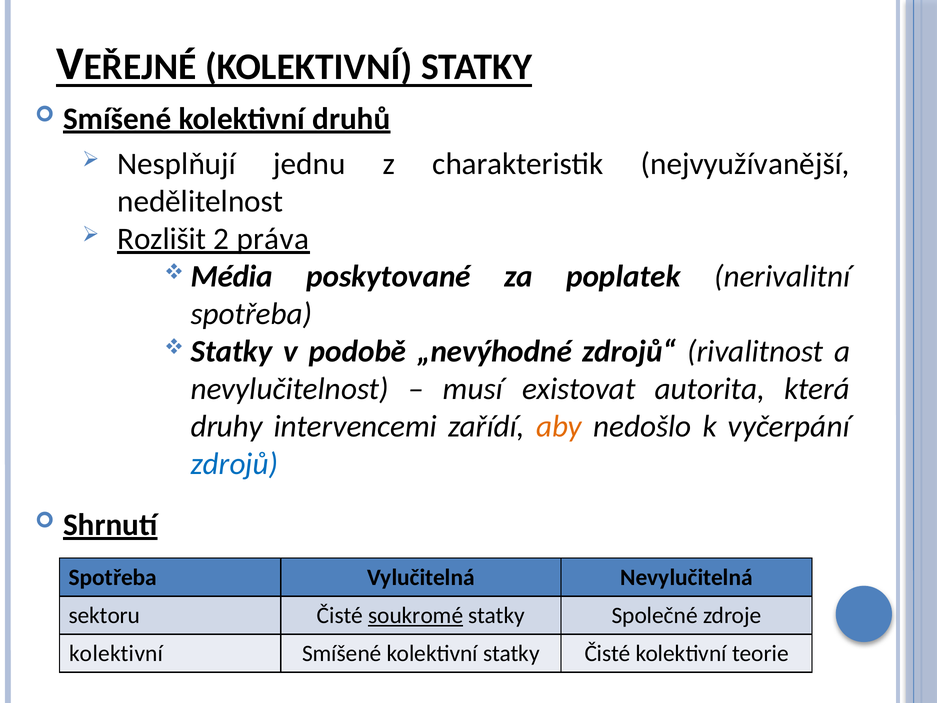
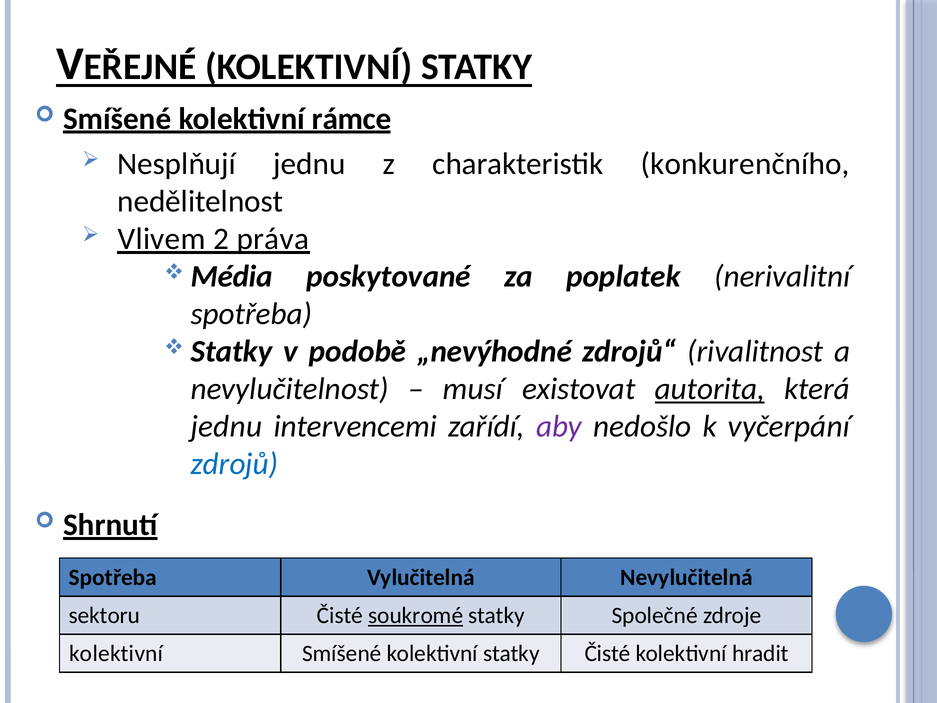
druhů: druhů -> rámce
nejvyužívanější: nejvyužívanější -> konkurenčního
Rozlišit: Rozlišit -> Vlivem
autorita underline: none -> present
druhy at (227, 426): druhy -> jednu
aby colour: orange -> purple
teorie: teorie -> hradit
